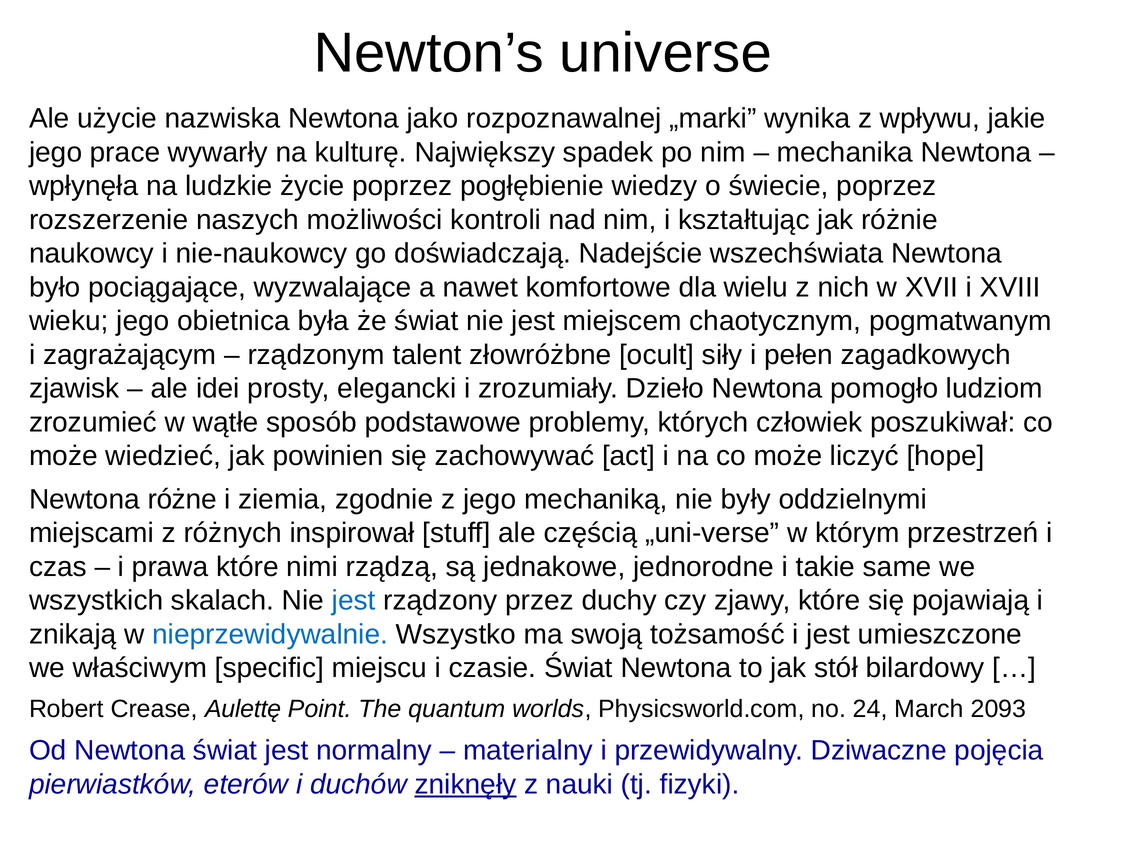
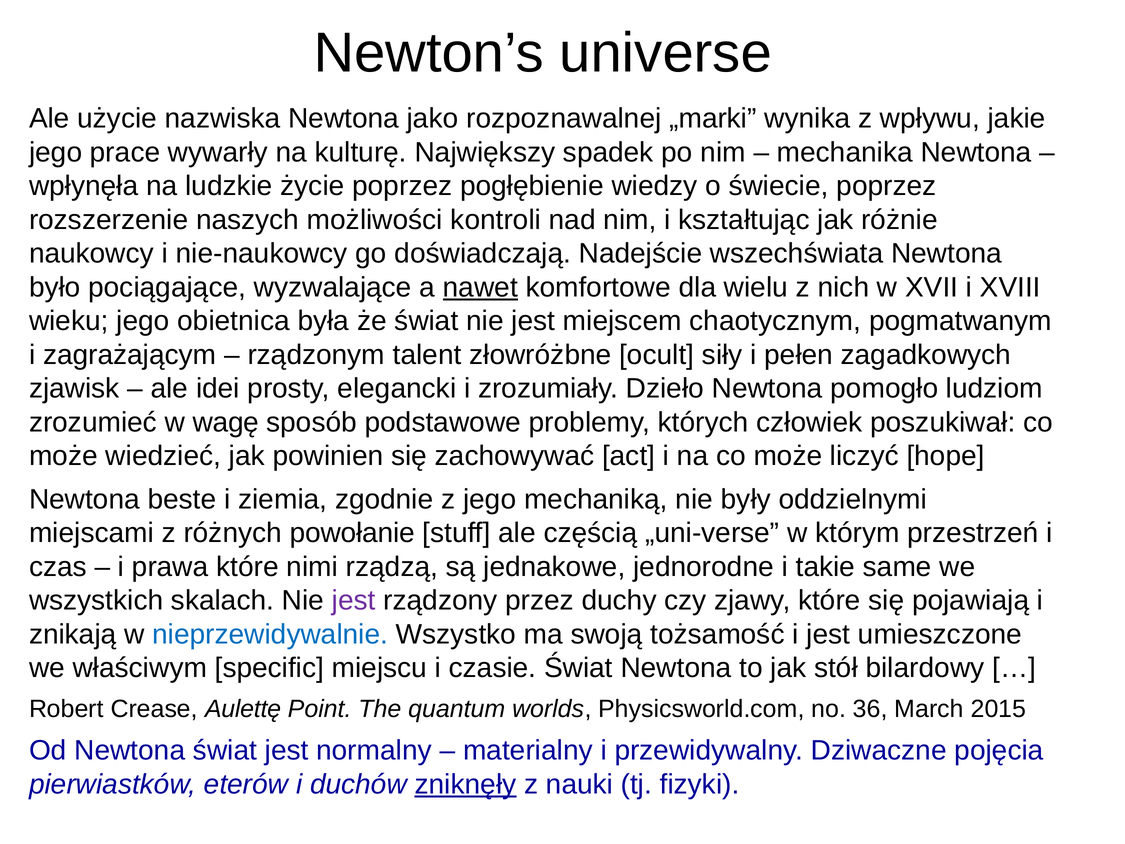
nawet underline: none -> present
wątłe: wątłe -> wagę
różne: różne -> beste
inspirował: inspirował -> powołanie
jest at (354, 600) colour: blue -> purple
24: 24 -> 36
2093: 2093 -> 2015
